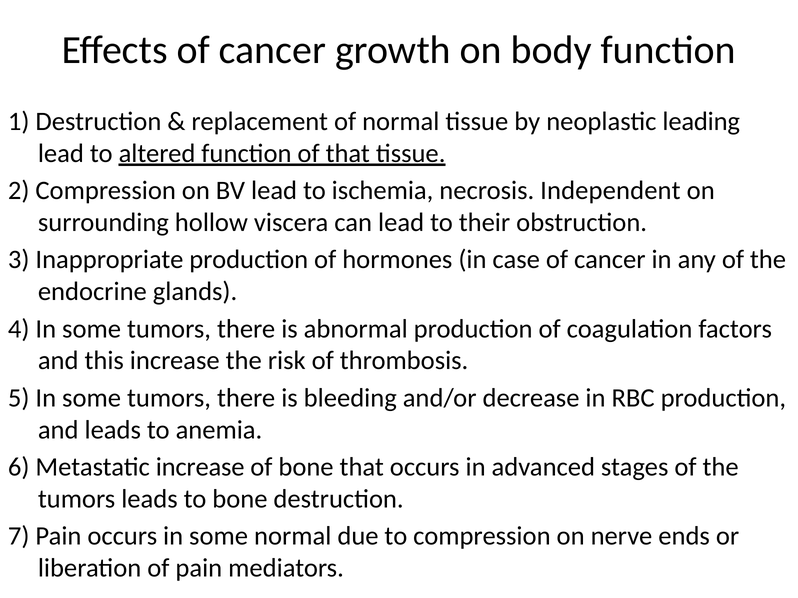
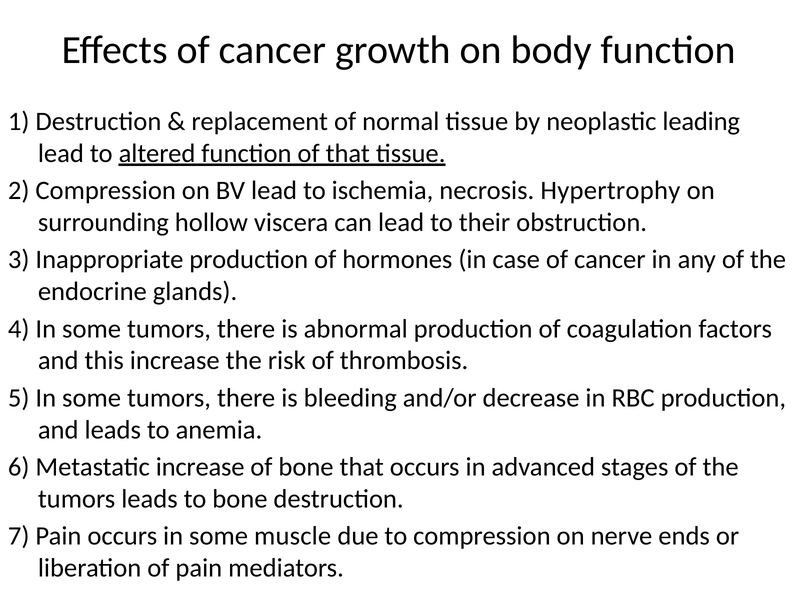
Independent: Independent -> Hypertrophy
some normal: normal -> muscle
